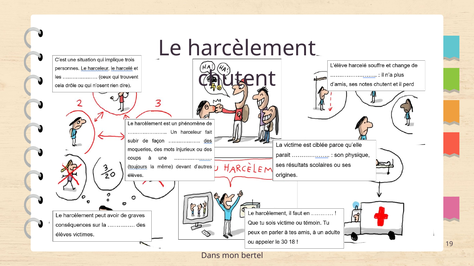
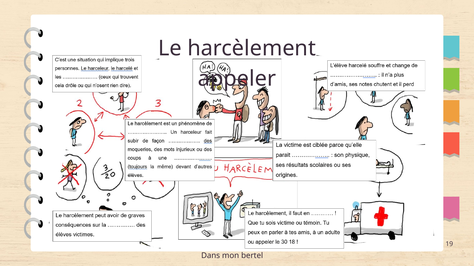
chutent: chutent -> appeler
